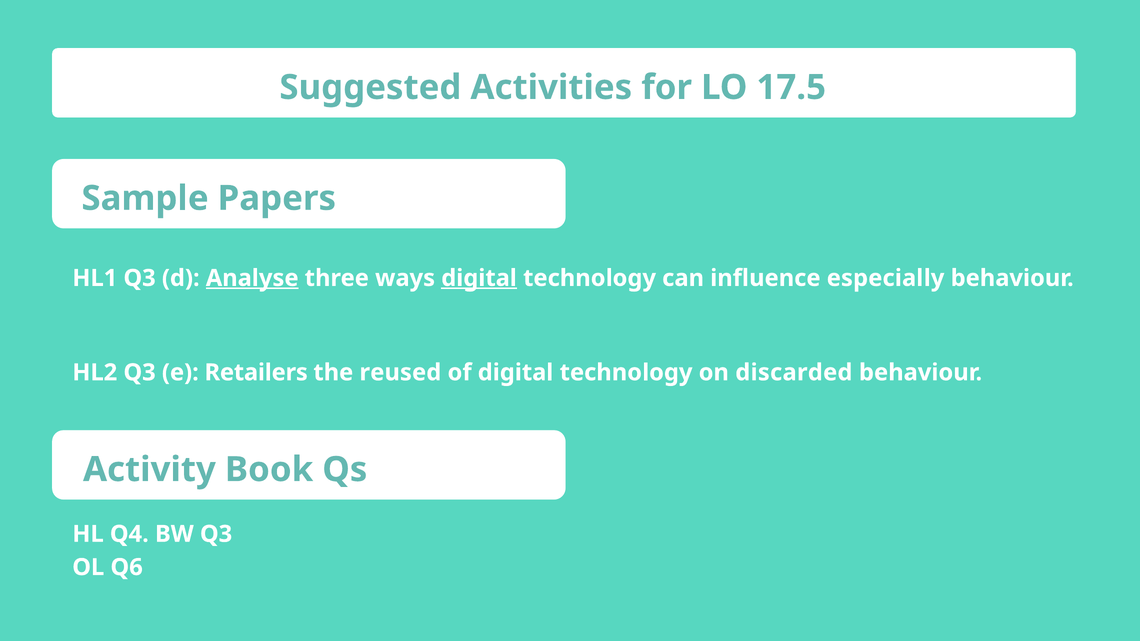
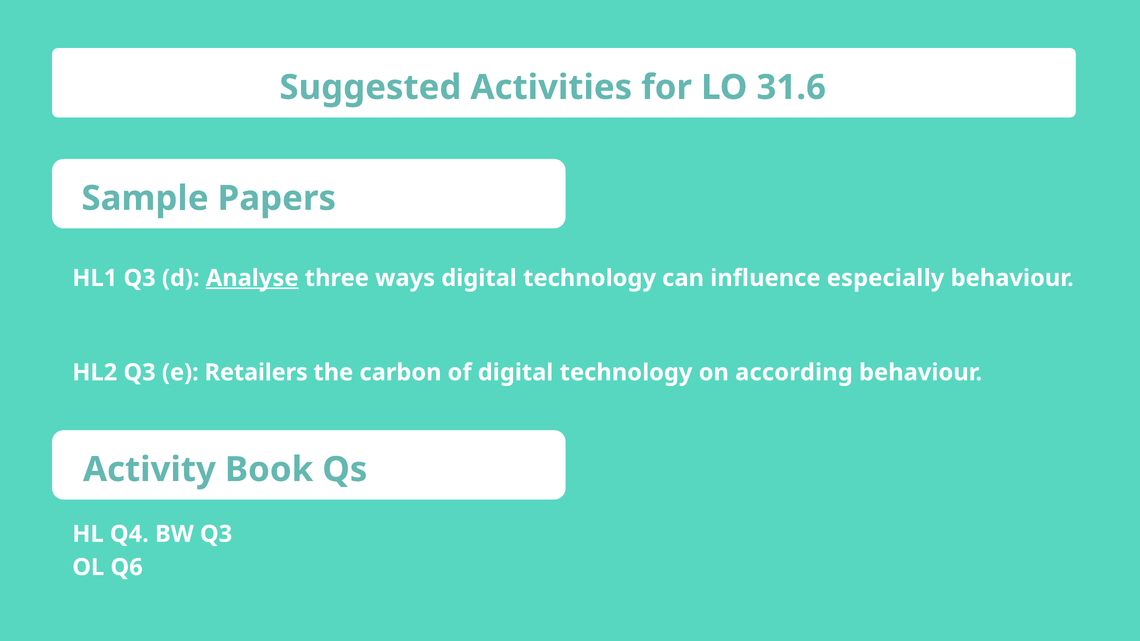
17.5: 17.5 -> 31.6
digital at (479, 278) underline: present -> none
reused: reused -> carbon
discarded: discarded -> according
